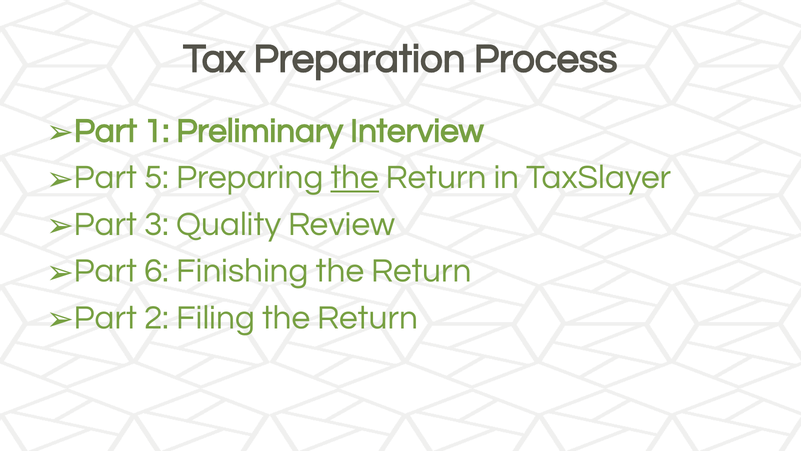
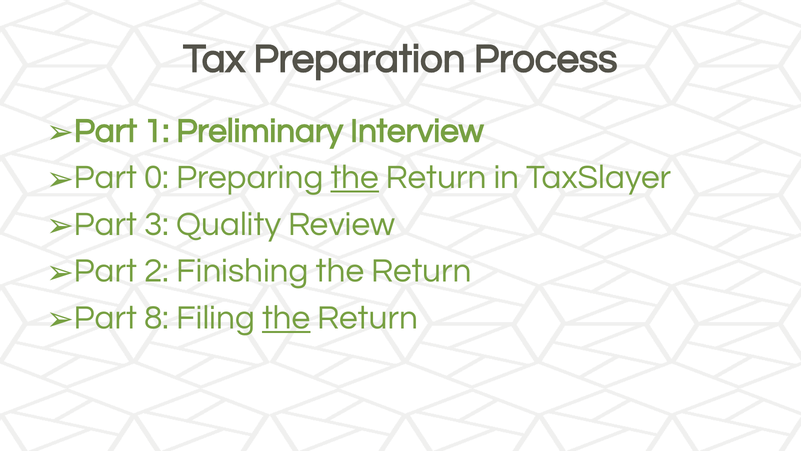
5: 5 -> 0
6: 6 -> 2
2: 2 -> 8
the at (286, 317) underline: none -> present
